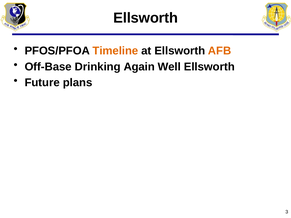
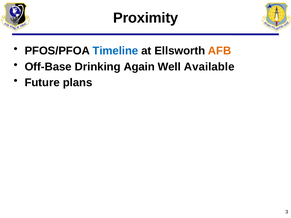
Ellsworth at (146, 18): Ellsworth -> Proximity
Timeline colour: orange -> blue
Well Ellsworth: Ellsworth -> Available
